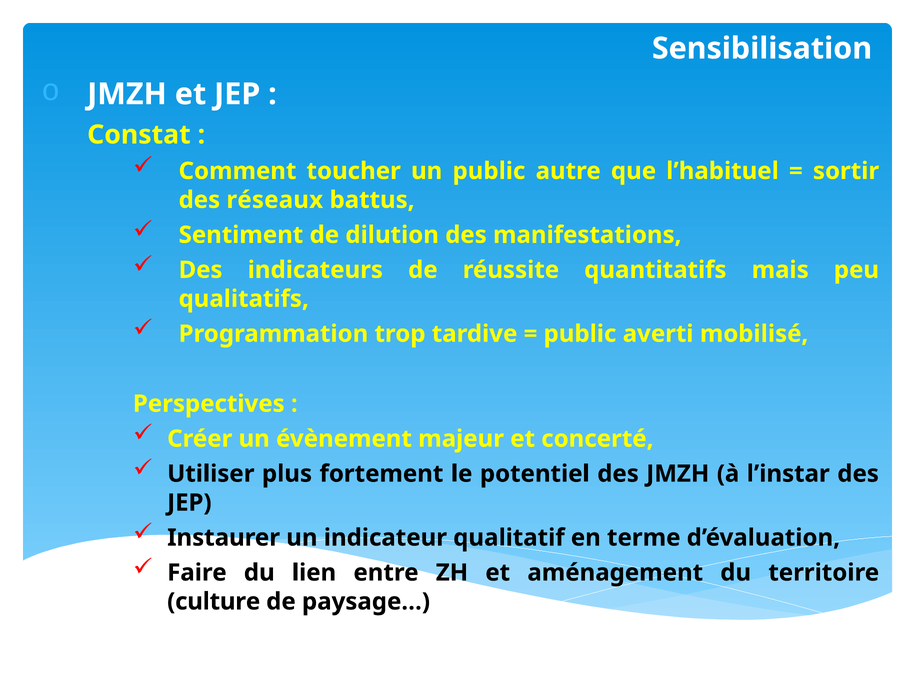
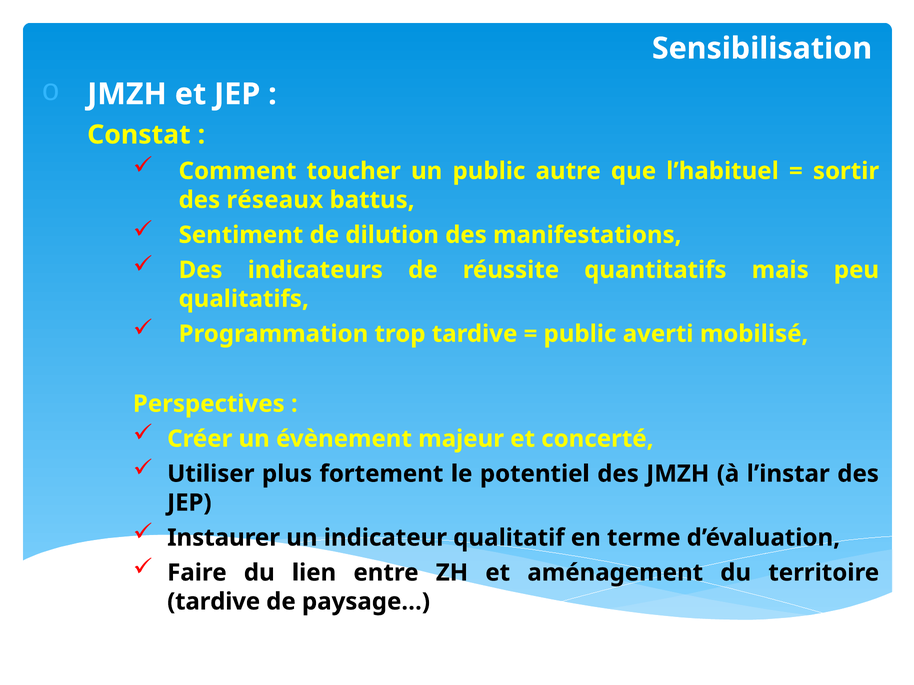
culture at (214, 602): culture -> tardive
